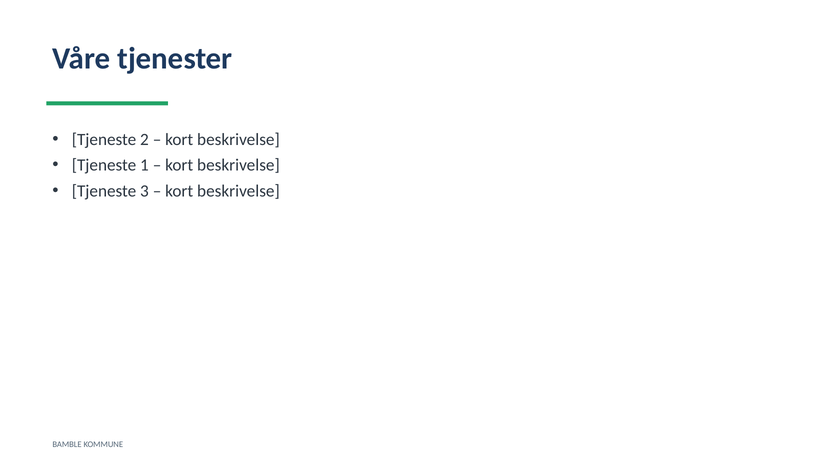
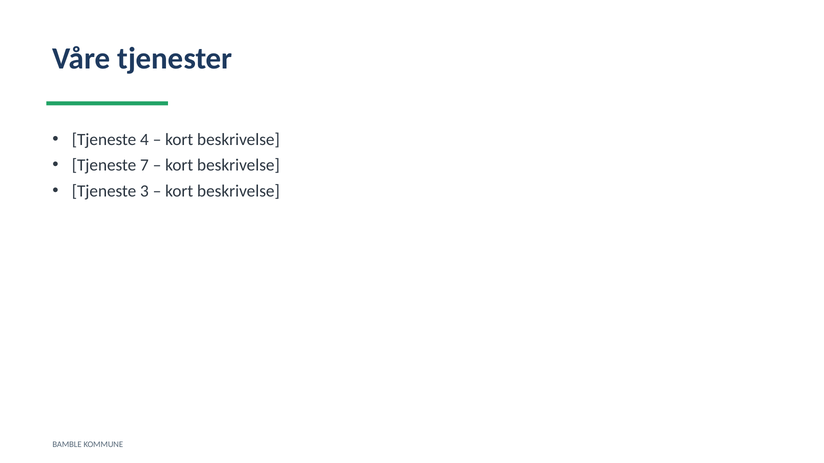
2: 2 -> 4
1: 1 -> 7
